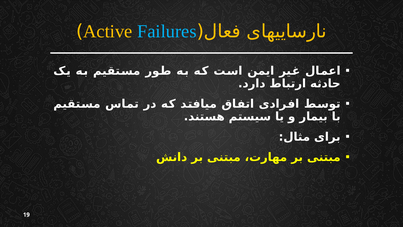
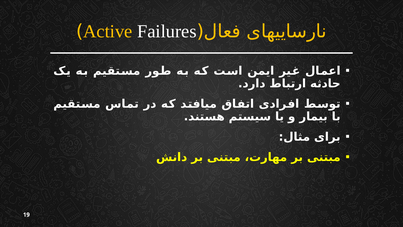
Failures colour: light blue -> white
